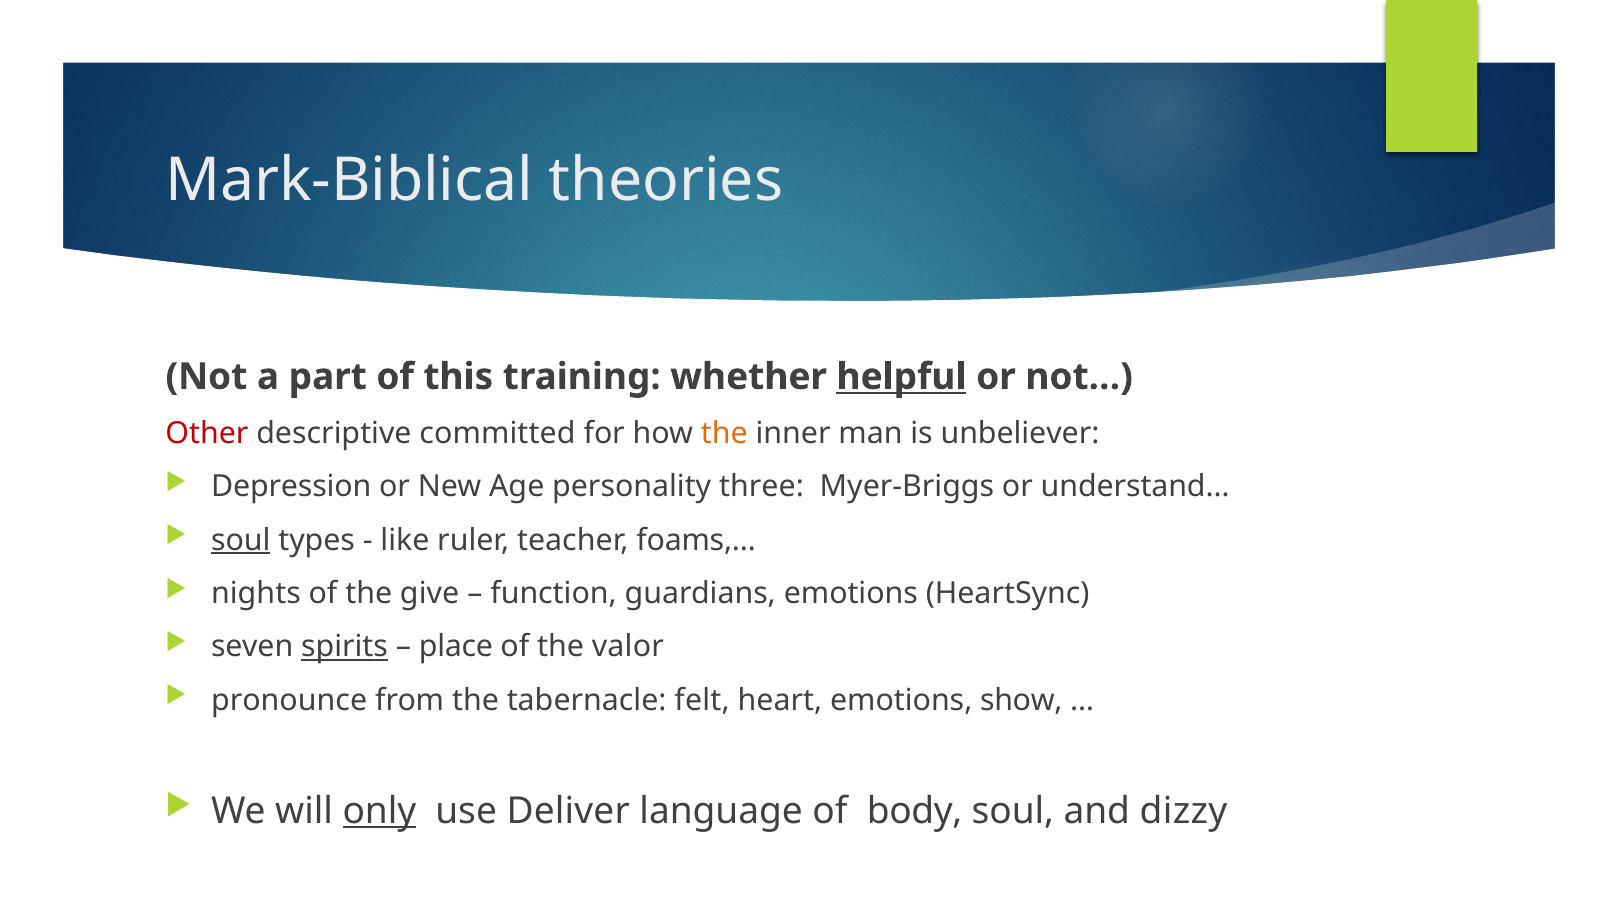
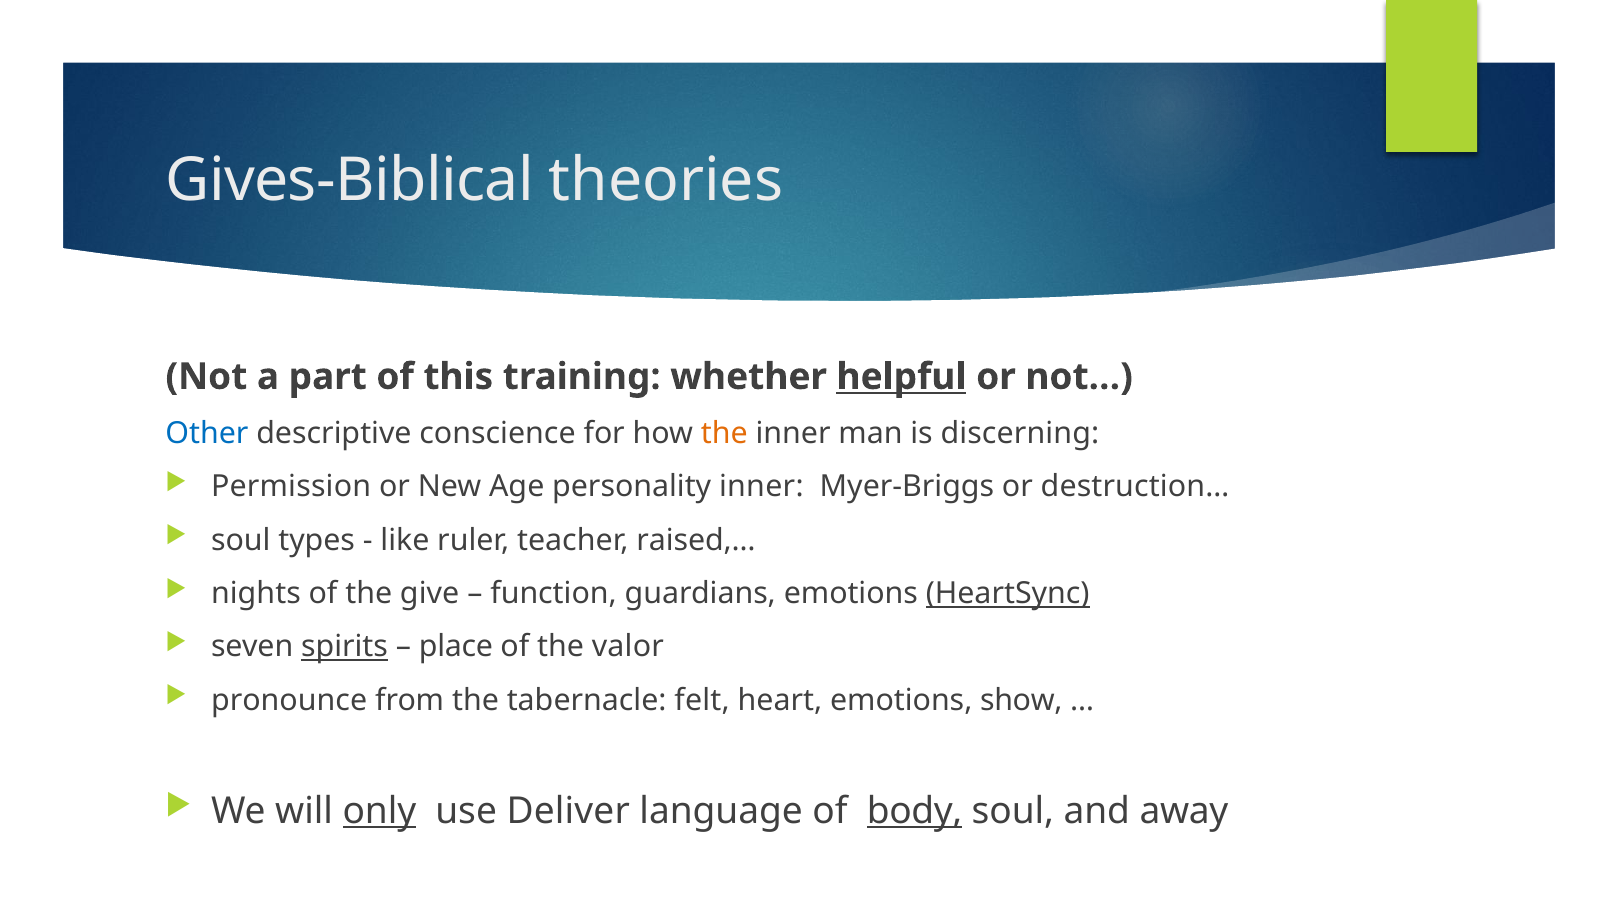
Mark-Biblical: Mark-Biblical -> Gives-Biblical
Other colour: red -> blue
committed: committed -> conscience
unbeliever: unbeliever -> discerning
Depression: Depression -> Permission
personality three: three -> inner
understand…: understand… -> destruction…
soul at (241, 540) underline: present -> none
foams,…: foams,… -> raised,…
HeartSync underline: none -> present
body underline: none -> present
dizzy: dizzy -> away
